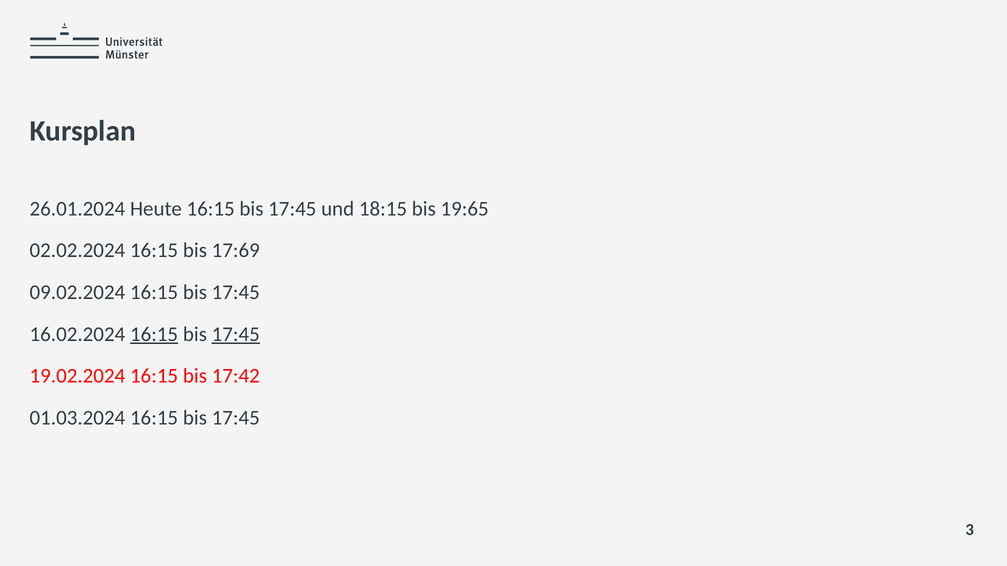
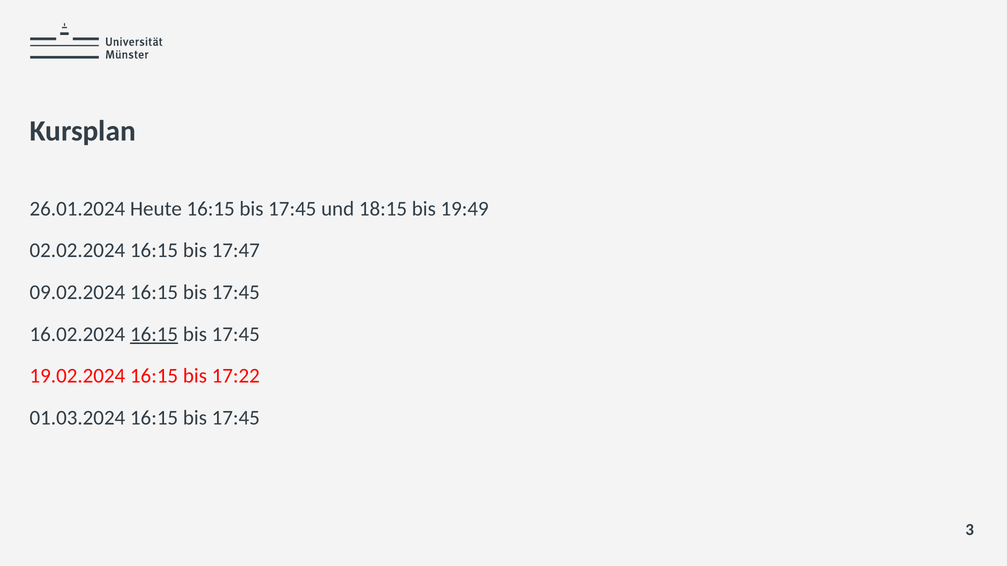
19:65: 19:65 -> 19:49
17:69: 17:69 -> 17:47
17:45 at (236, 334) underline: present -> none
17:42: 17:42 -> 17:22
